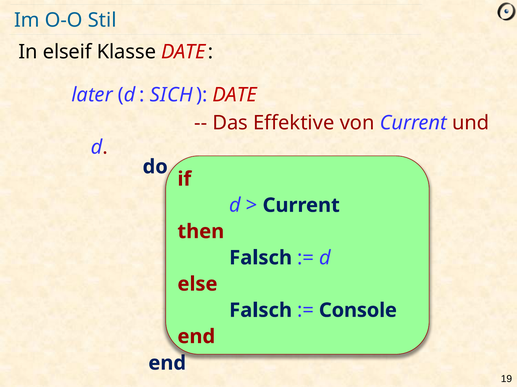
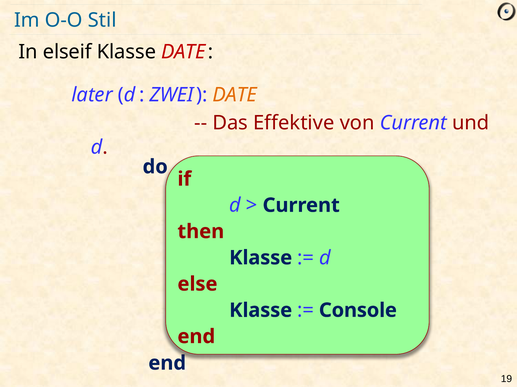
SICH: SICH -> ZWEI
DATE at (235, 95) colour: red -> orange
Falsch at (261, 258): Falsch -> Klasse
Falsch at (261, 311): Falsch -> Klasse
